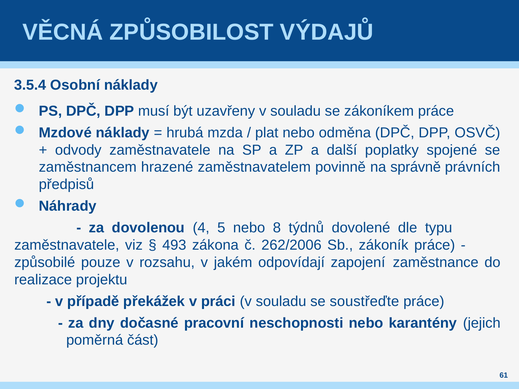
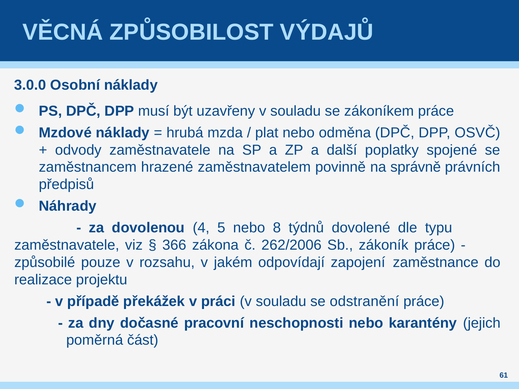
3.5.4: 3.5.4 -> 3.0.0
493: 493 -> 366
soustřeďte: soustřeďte -> odstranění
